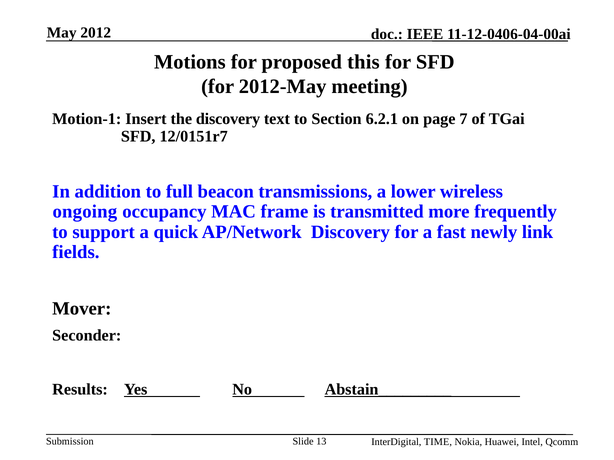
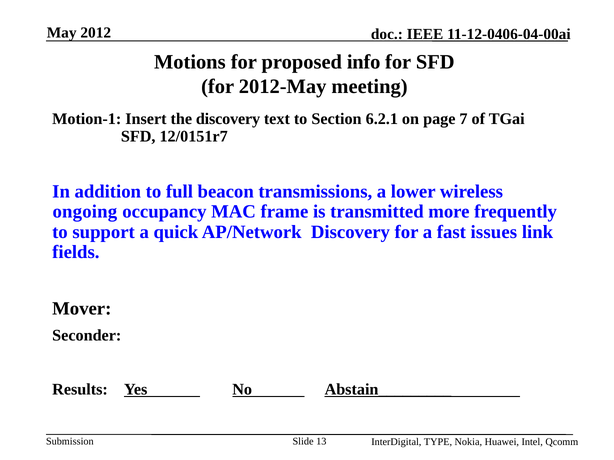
this: this -> info
newly: newly -> issues
TIME: TIME -> TYPE
